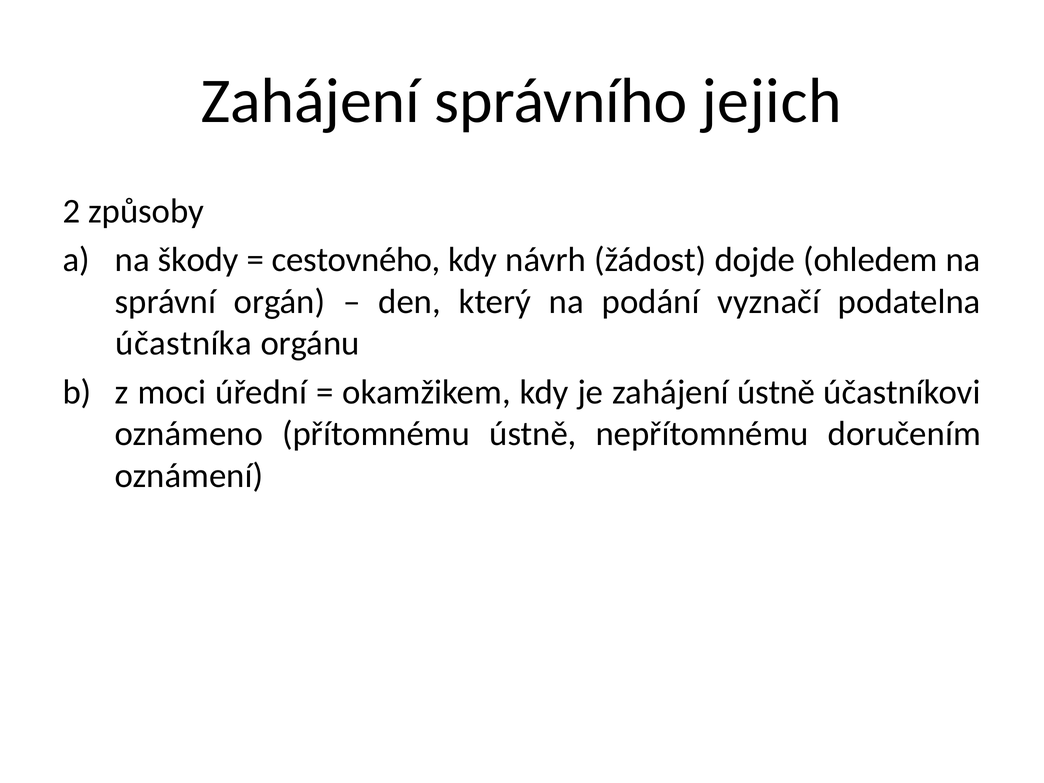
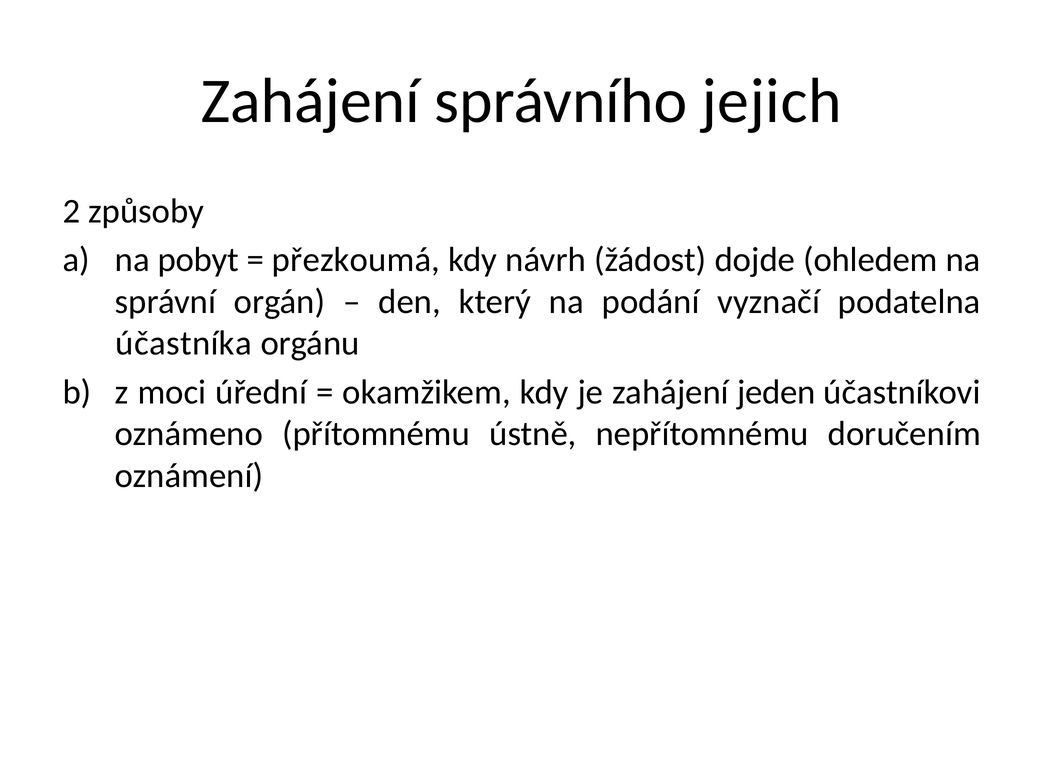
škody: škody -> pobyt
cestovného: cestovného -> přezkoumá
zahájení ústně: ústně -> jeden
